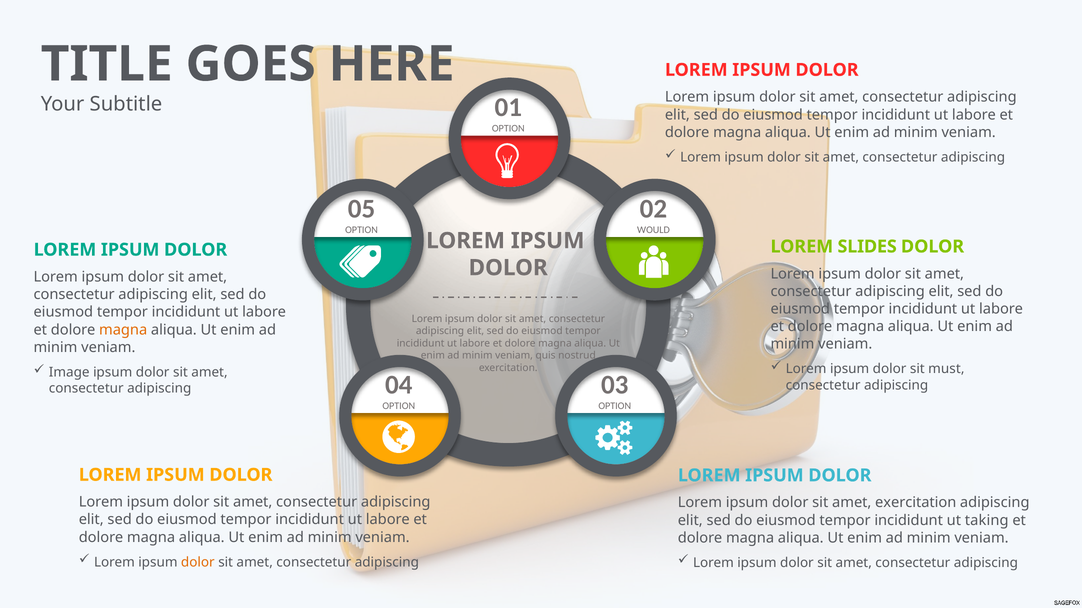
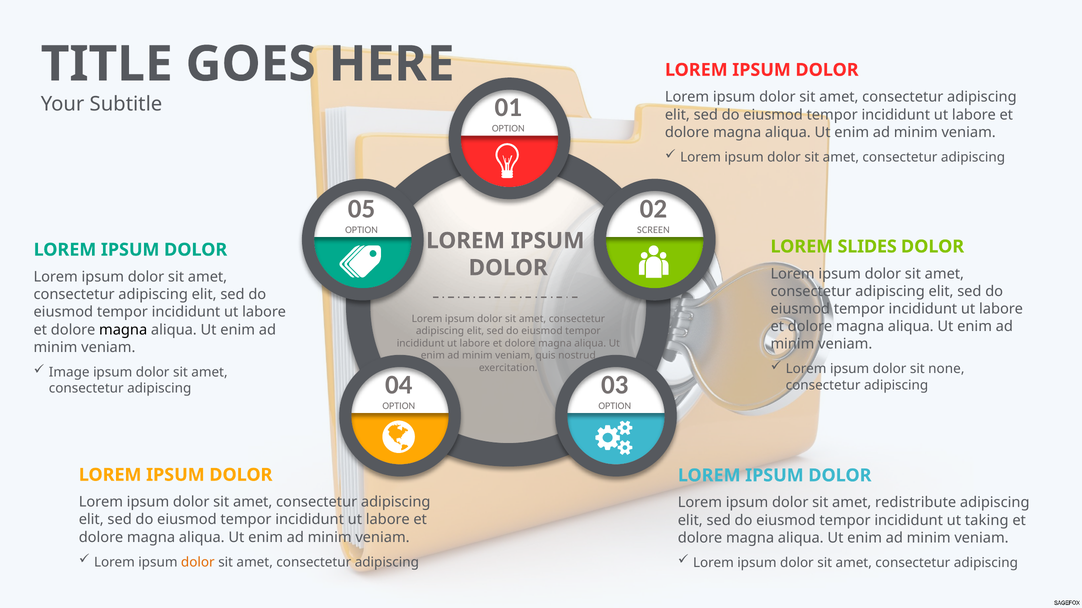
WOULD: WOULD -> SCREEN
magna at (123, 330) colour: orange -> black
must: must -> none
amet exercitation: exercitation -> redistribute
